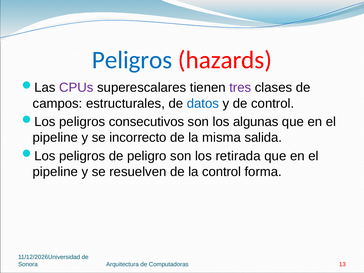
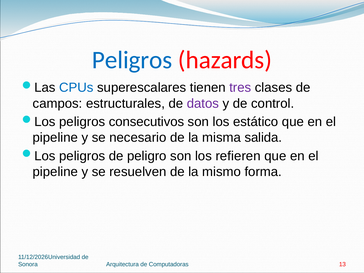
CPUs colour: purple -> blue
datos colour: blue -> purple
algunas: algunas -> estático
incorrecto: incorrecto -> necesario
retirada: retirada -> refieren
la control: control -> mismo
